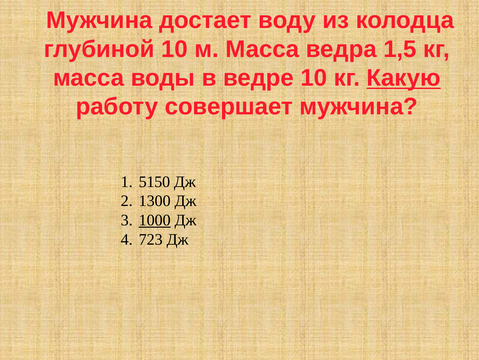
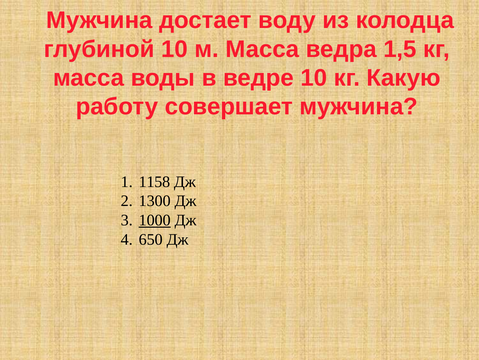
Какую underline: present -> none
5150: 5150 -> 1158
723: 723 -> 650
